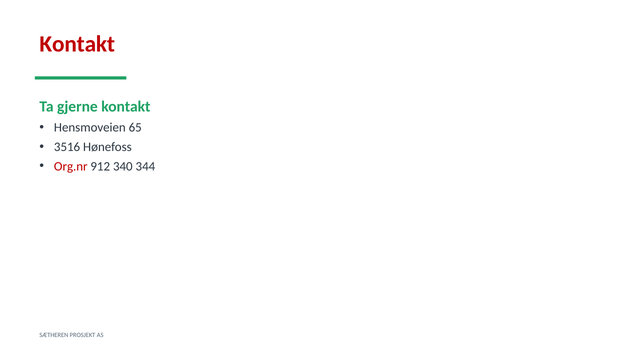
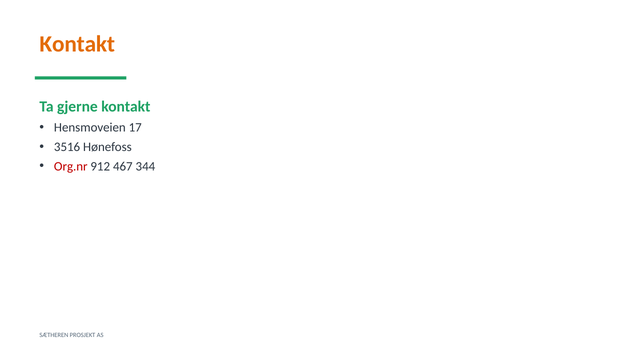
Kontakt at (77, 44) colour: red -> orange
65: 65 -> 17
340: 340 -> 467
